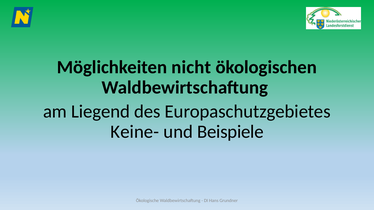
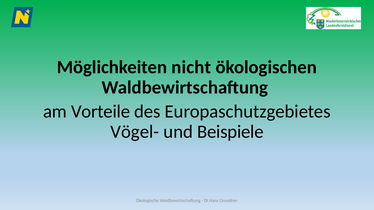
Liegend: Liegend -> Vorteile
Keine-: Keine- -> Vögel-
